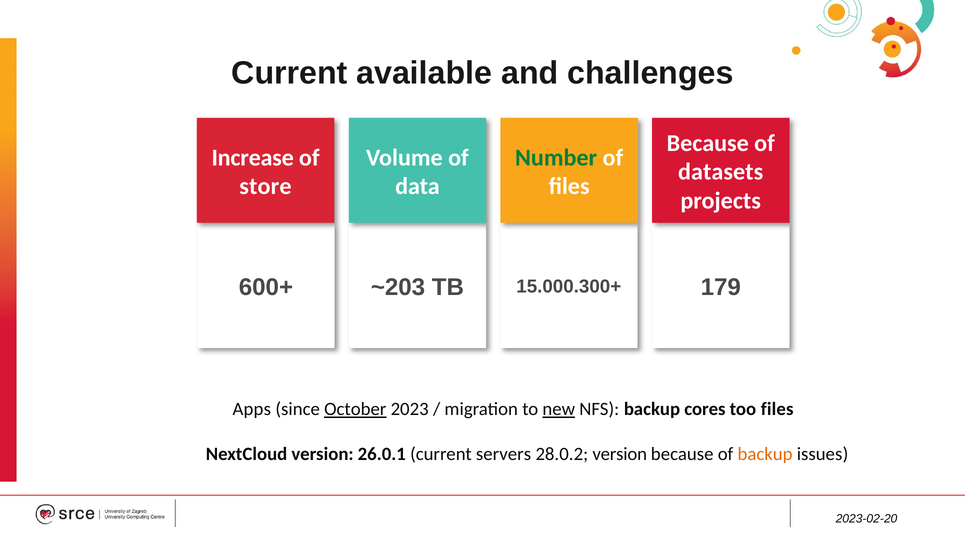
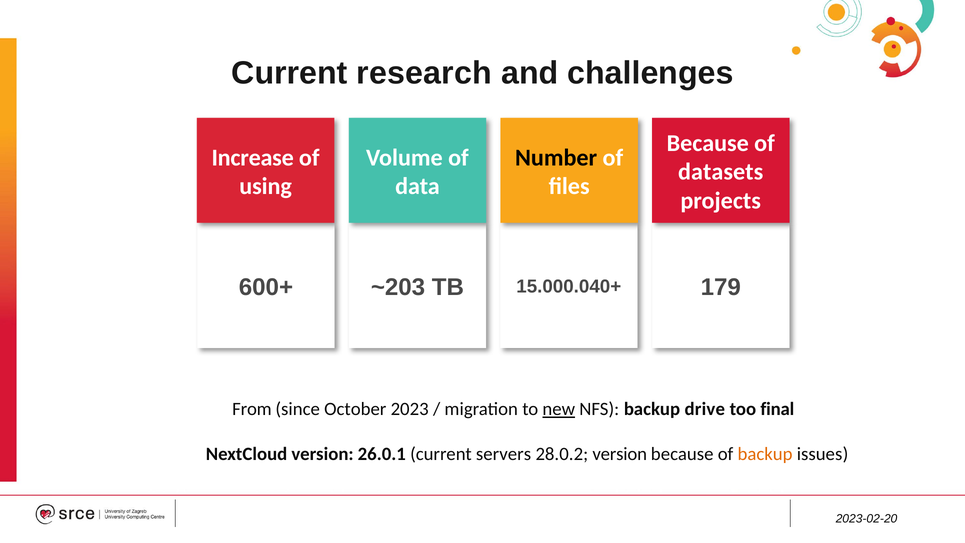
available: available -> research
Number colour: green -> black
store: store -> using
15.000.300+: 15.000.300+ -> 15.000.040+
Apps: Apps -> From
October underline: present -> none
cores: cores -> drive
too files: files -> final
